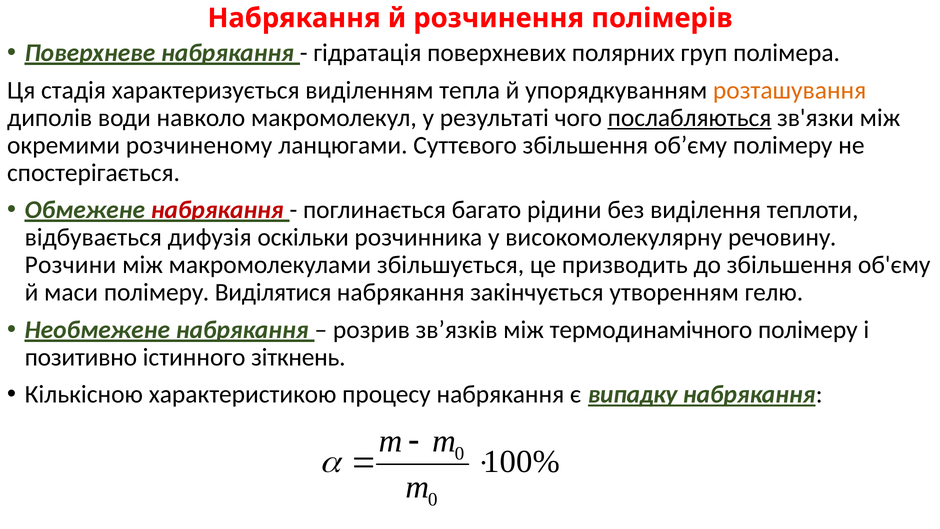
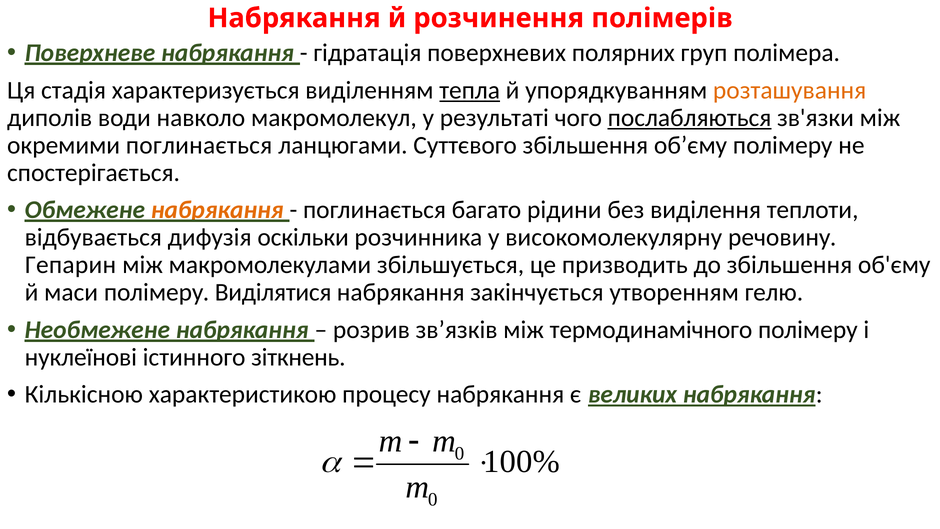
тепла underline: none -> present
окремими розчиненому: розчиненому -> поглинається
набрякання at (217, 210) colour: red -> orange
Розчини: Розчини -> Гепарин
позитивно: позитивно -> нуклеїнові
випадку: випадку -> великих
